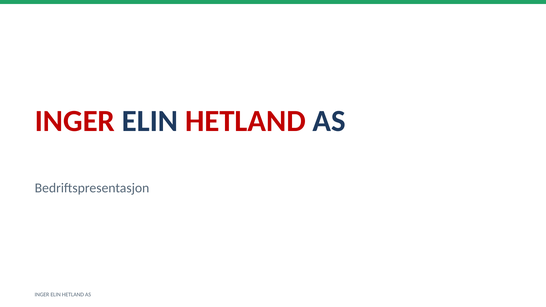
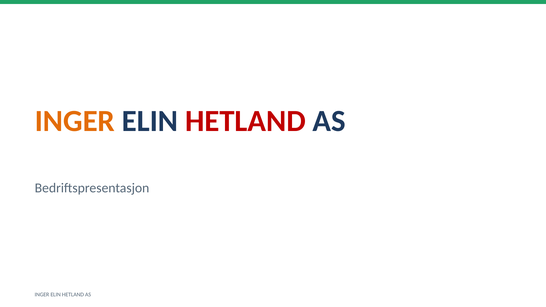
INGER at (75, 121) colour: red -> orange
